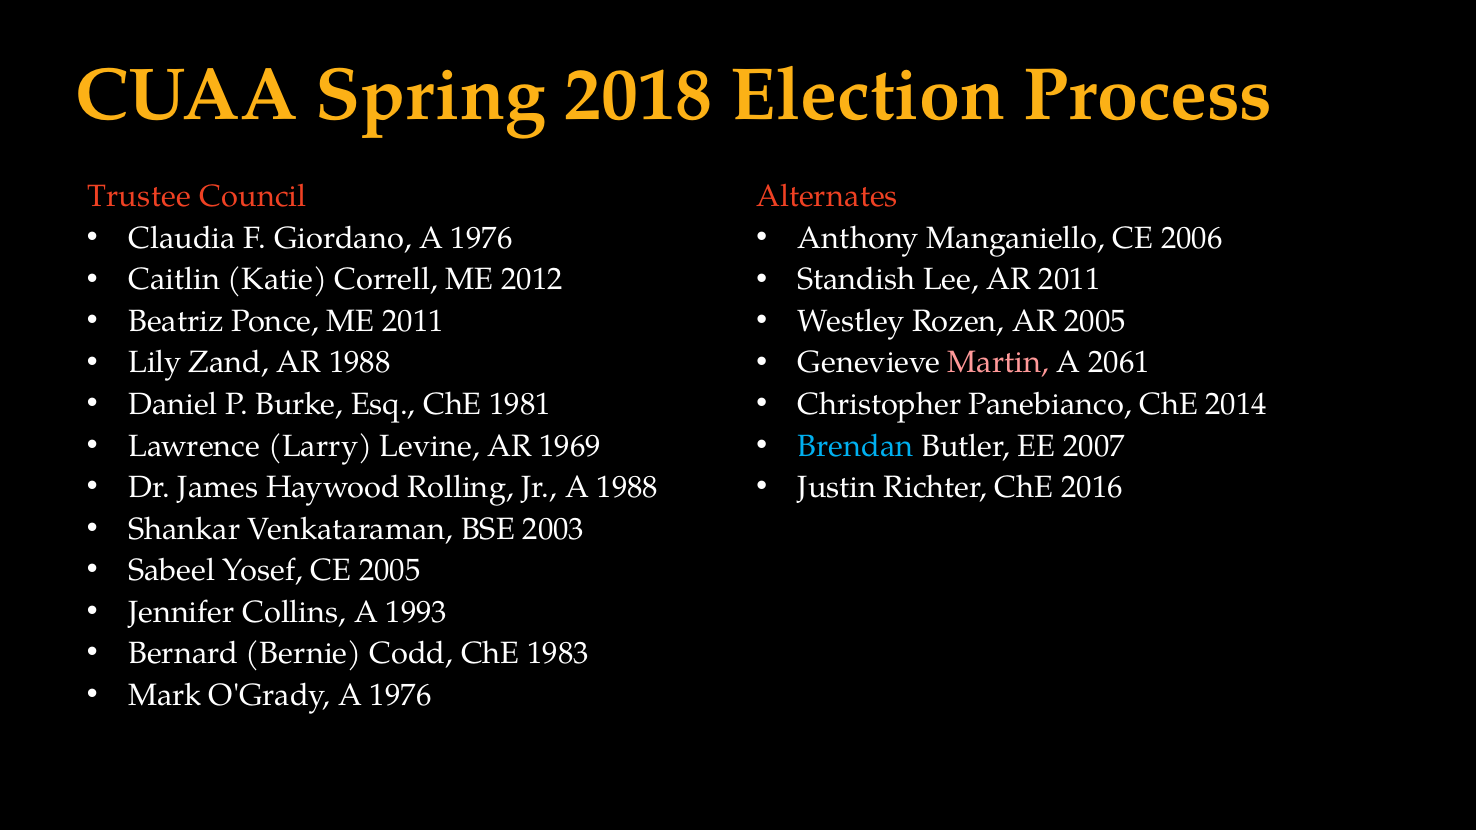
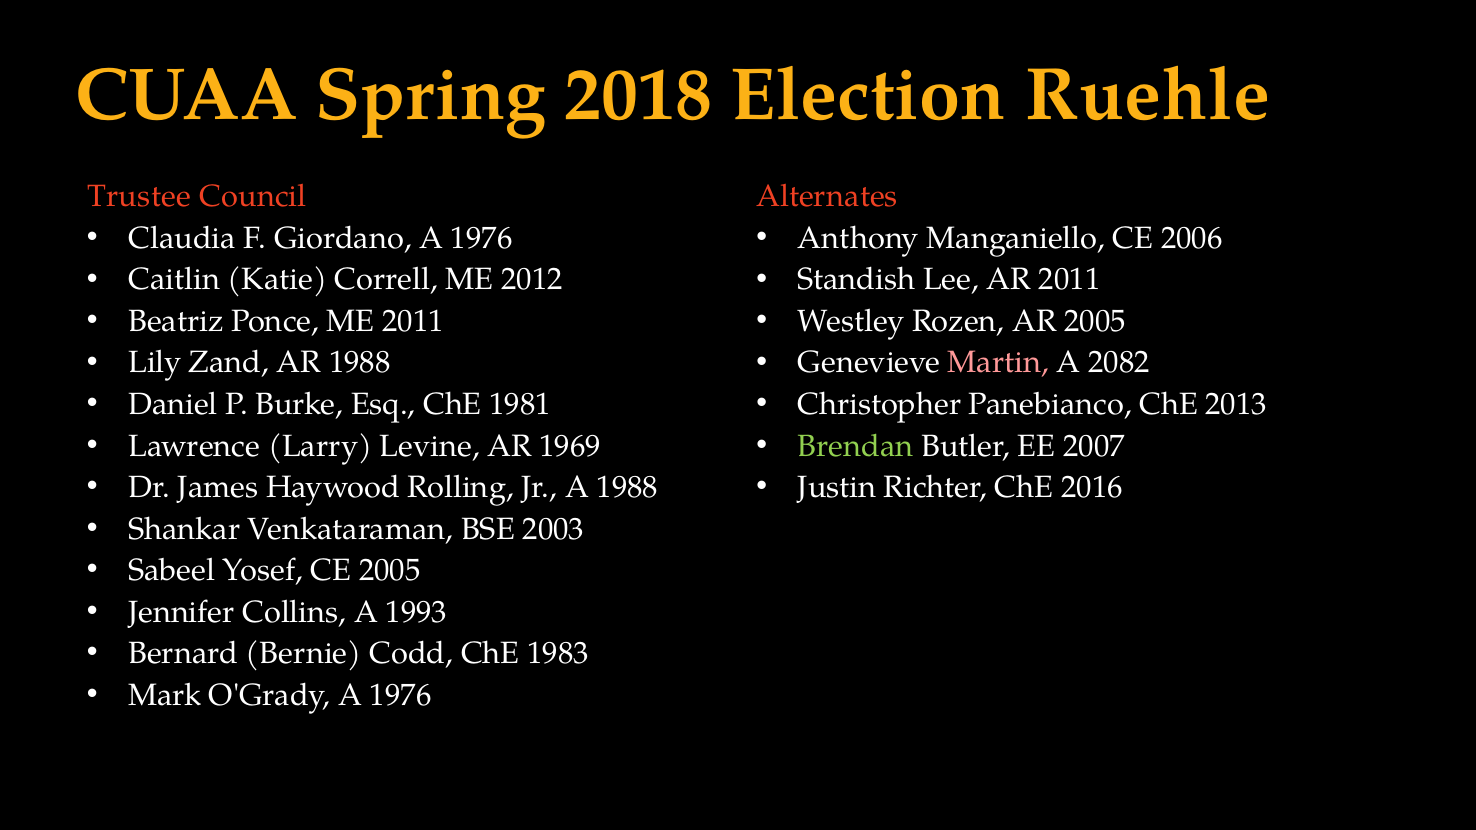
Process: Process -> Ruehle
2061: 2061 -> 2082
2014: 2014 -> 2013
Brendan colour: light blue -> light green
